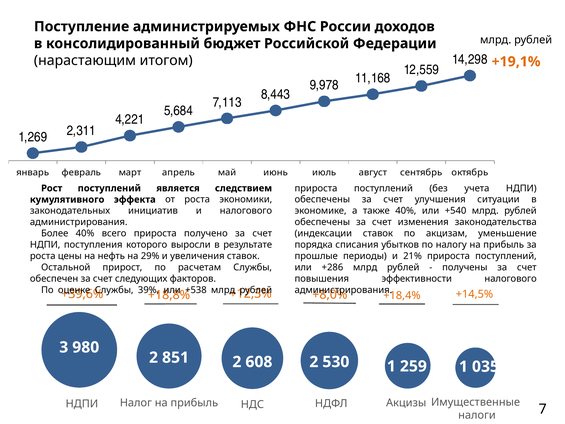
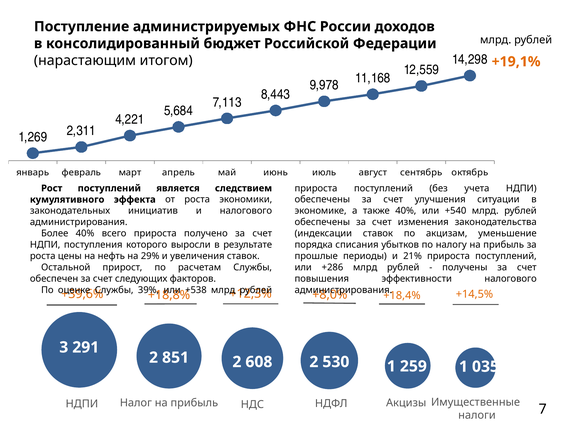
980: 980 -> 291
